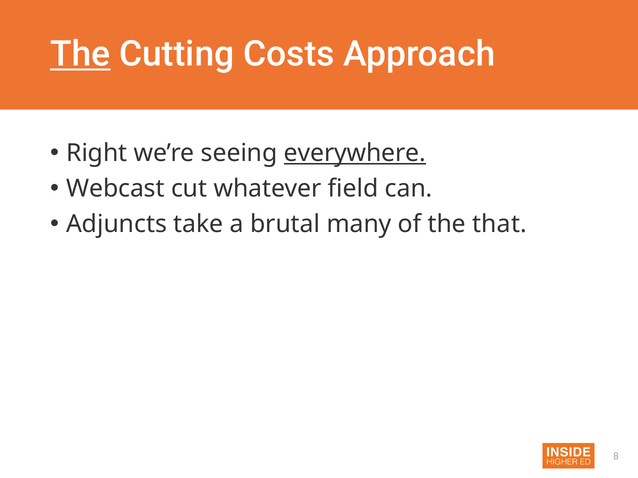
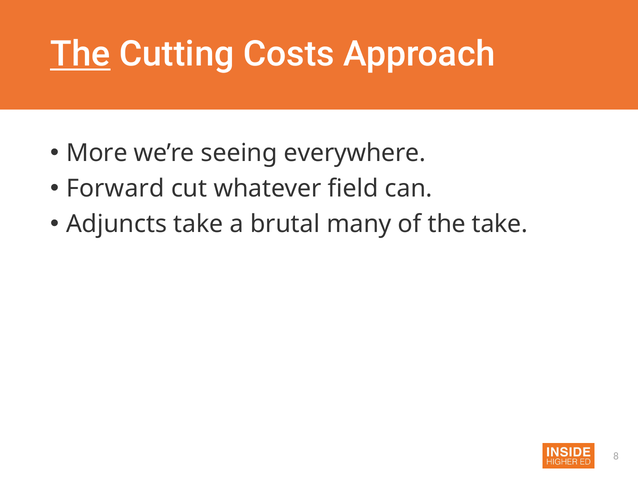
Right: Right -> More
everywhere underline: present -> none
Webcast: Webcast -> Forward
the that: that -> take
